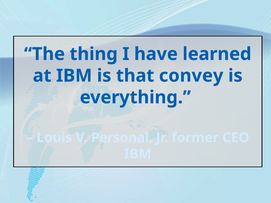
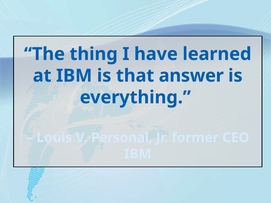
convey: convey -> answer
